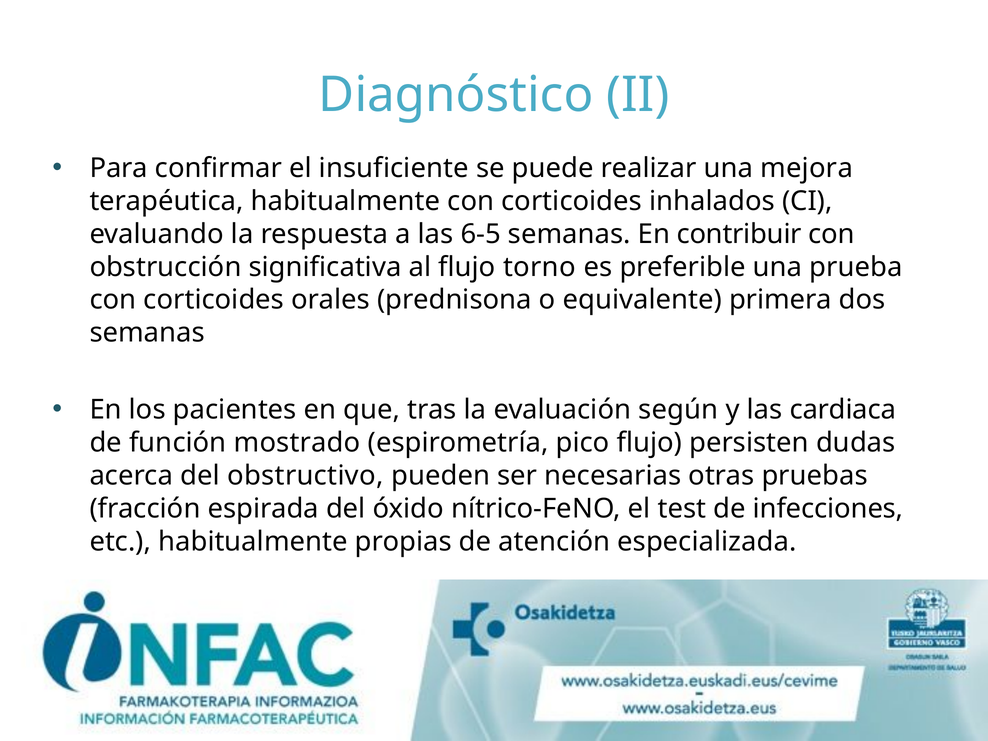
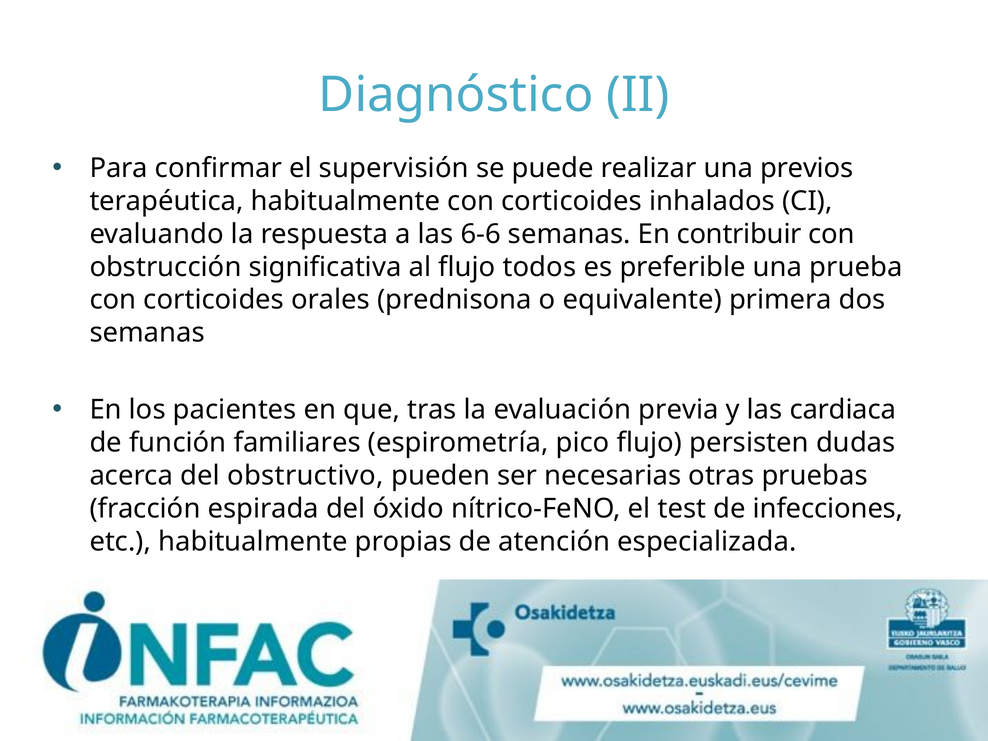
insuficiente: insuficiente -> supervisión
mejora: mejora -> previos
6-5: 6-5 -> 6-6
torno: torno -> todos
según: según -> previa
mostrado: mostrado -> familiares
